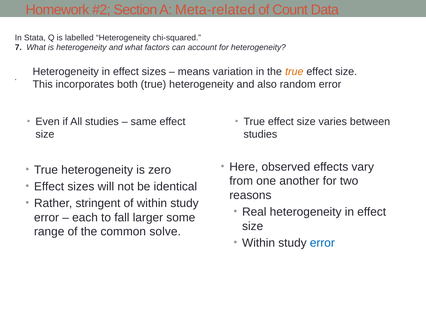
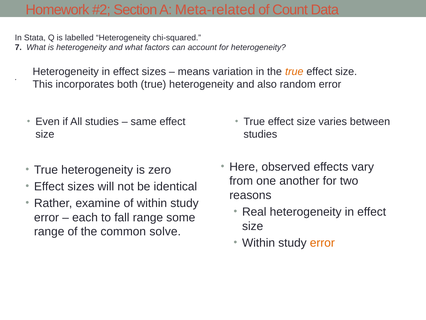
stringent: stringent -> examine
fall larger: larger -> range
error at (322, 242) colour: blue -> orange
